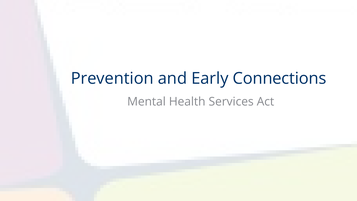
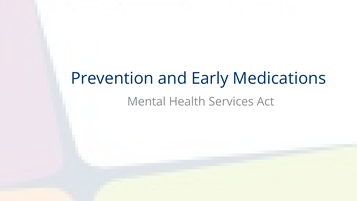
Connections: Connections -> Medications
